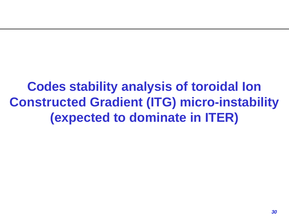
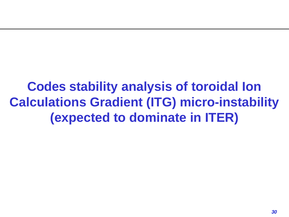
Constructed: Constructed -> Calculations
